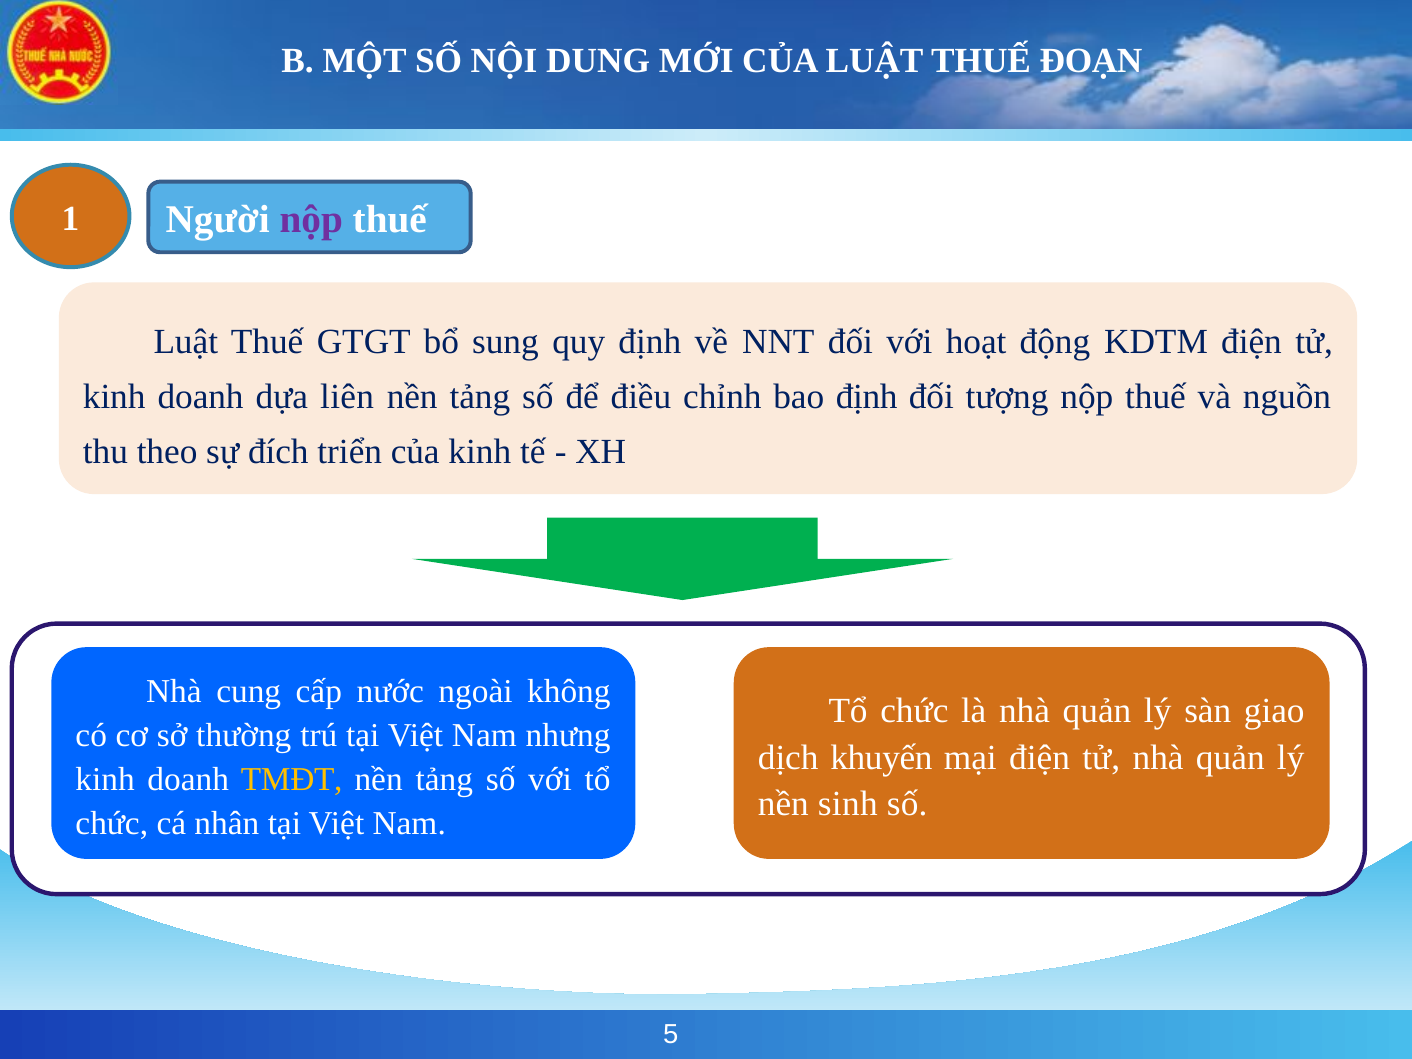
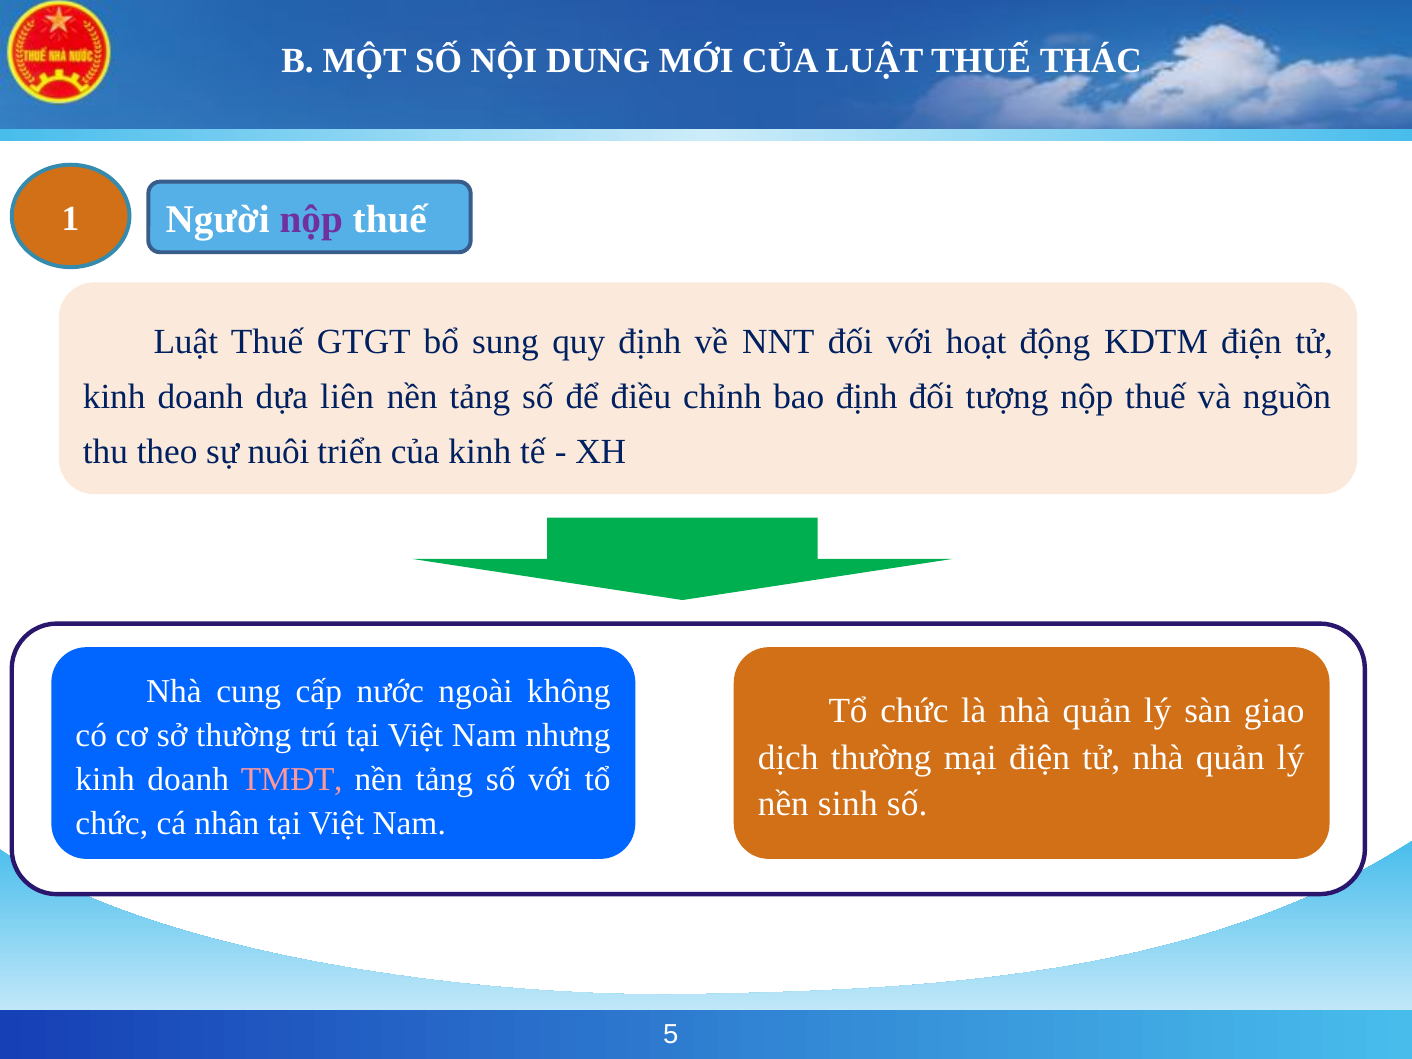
ĐOẠN: ĐOẠN -> THÁC
đích: đích -> nuôi
dịch khuyến: khuyến -> thường
TMĐT colour: yellow -> pink
